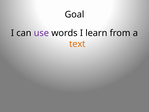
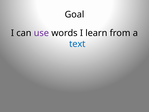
text colour: orange -> blue
